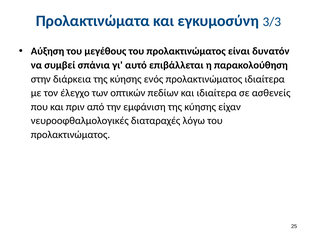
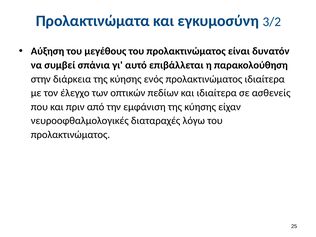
3/3: 3/3 -> 3/2
